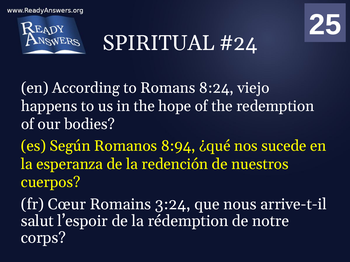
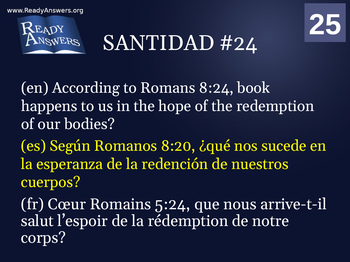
SPIRITUAL: SPIRITUAL -> SANTIDAD
viejo: viejo -> book
8:94: 8:94 -> 8:20
3:24: 3:24 -> 5:24
